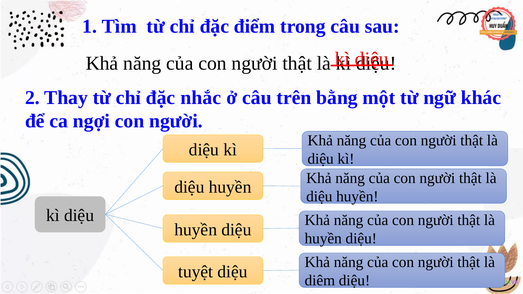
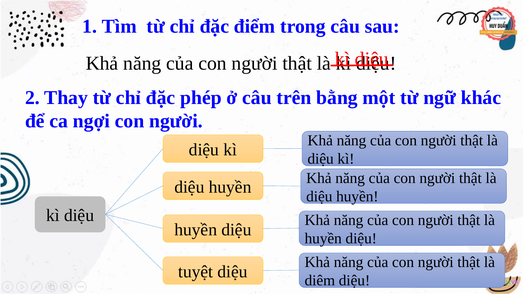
nhắc: nhắc -> phép
